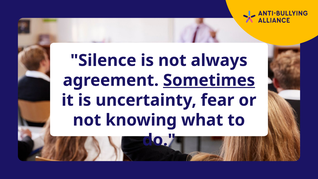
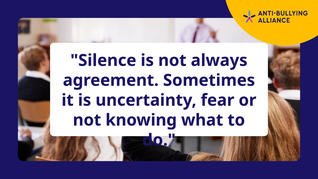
Sometimes underline: present -> none
